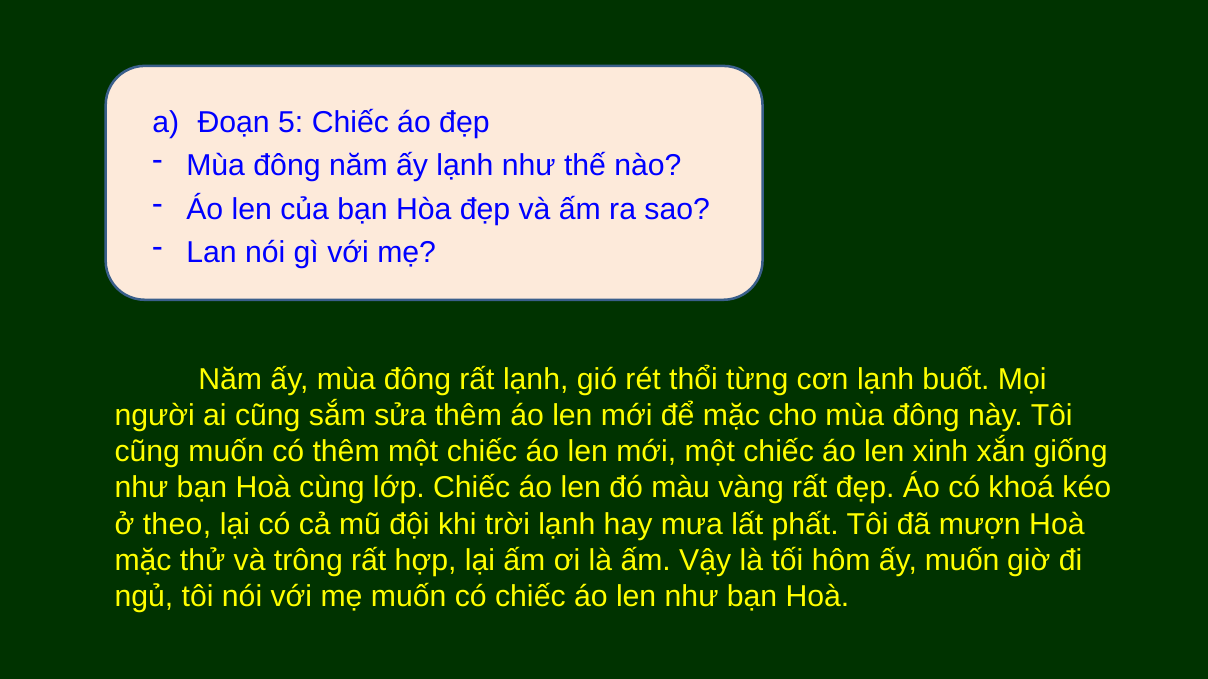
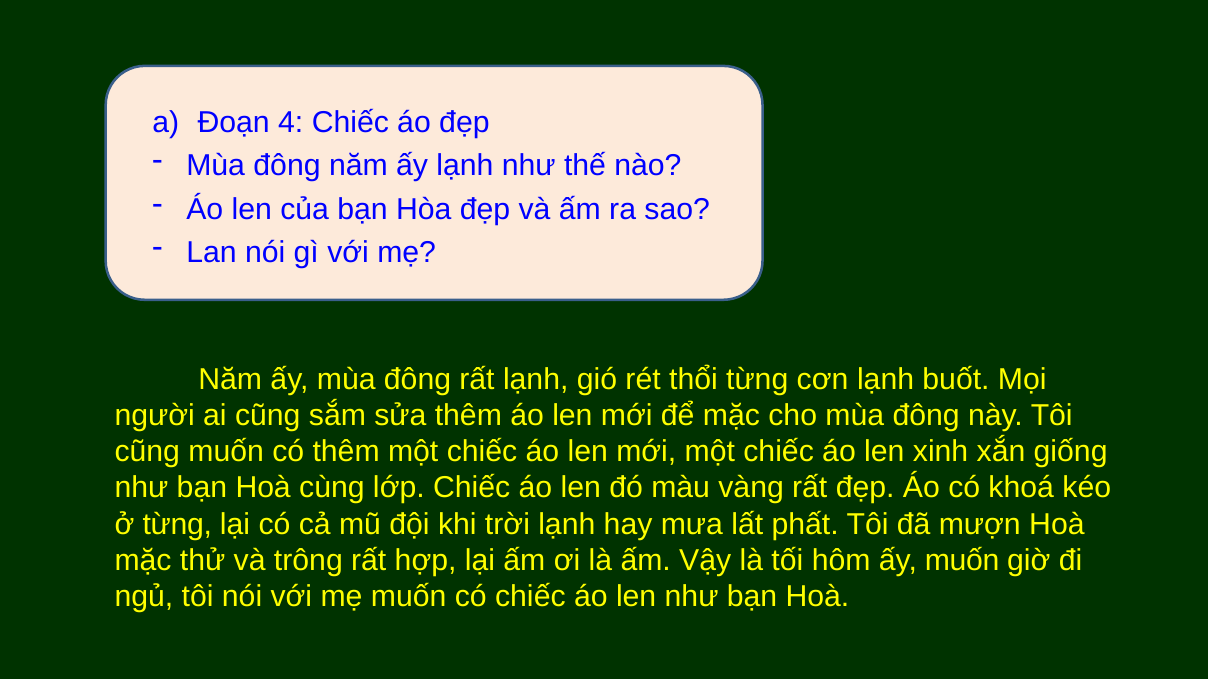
5: 5 -> 4
ở theo: theo -> từng
